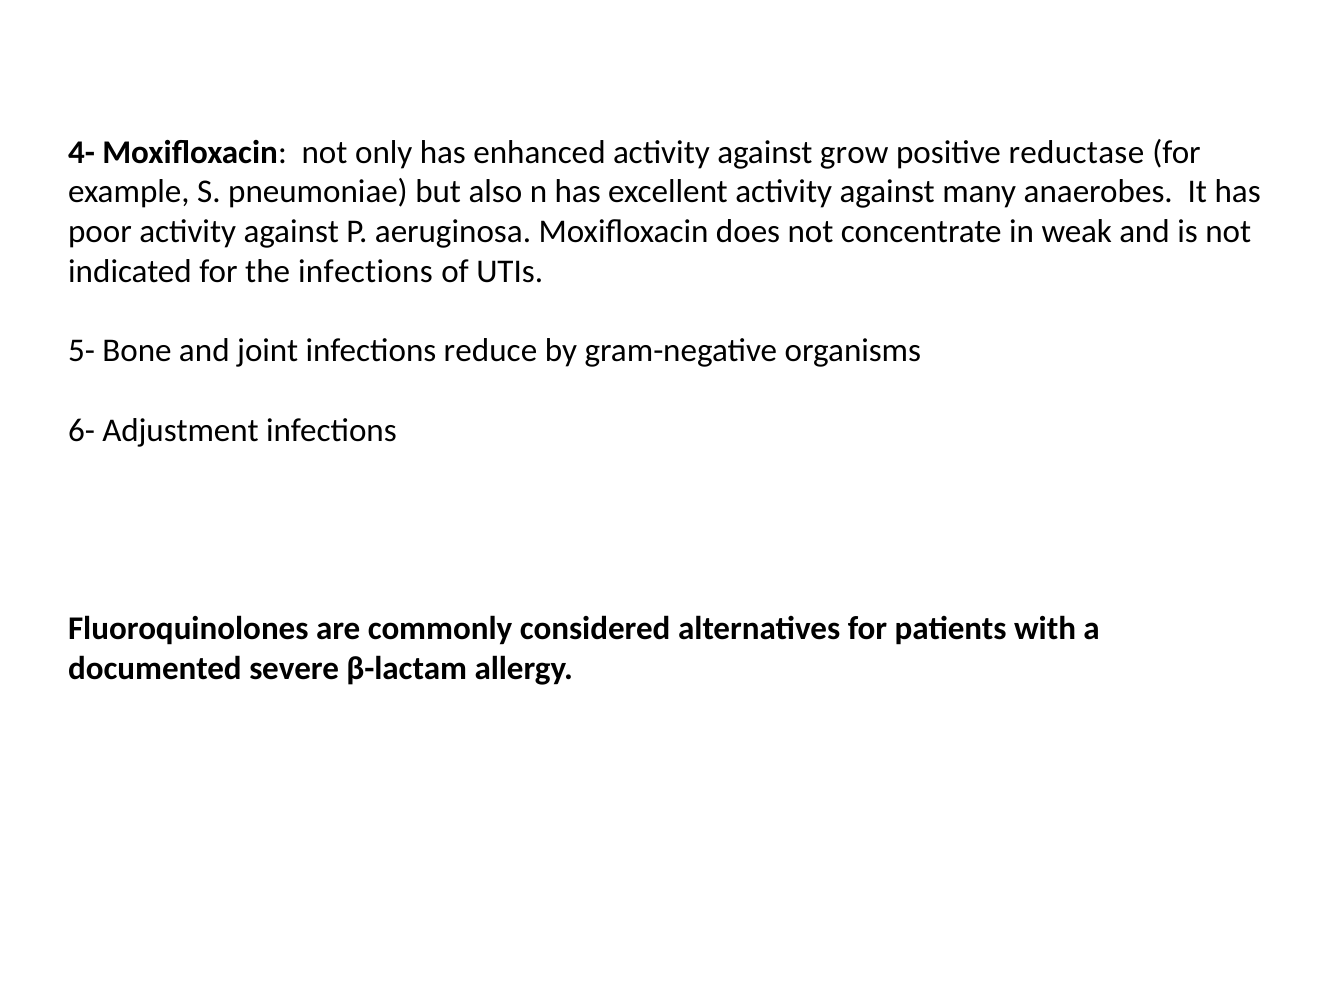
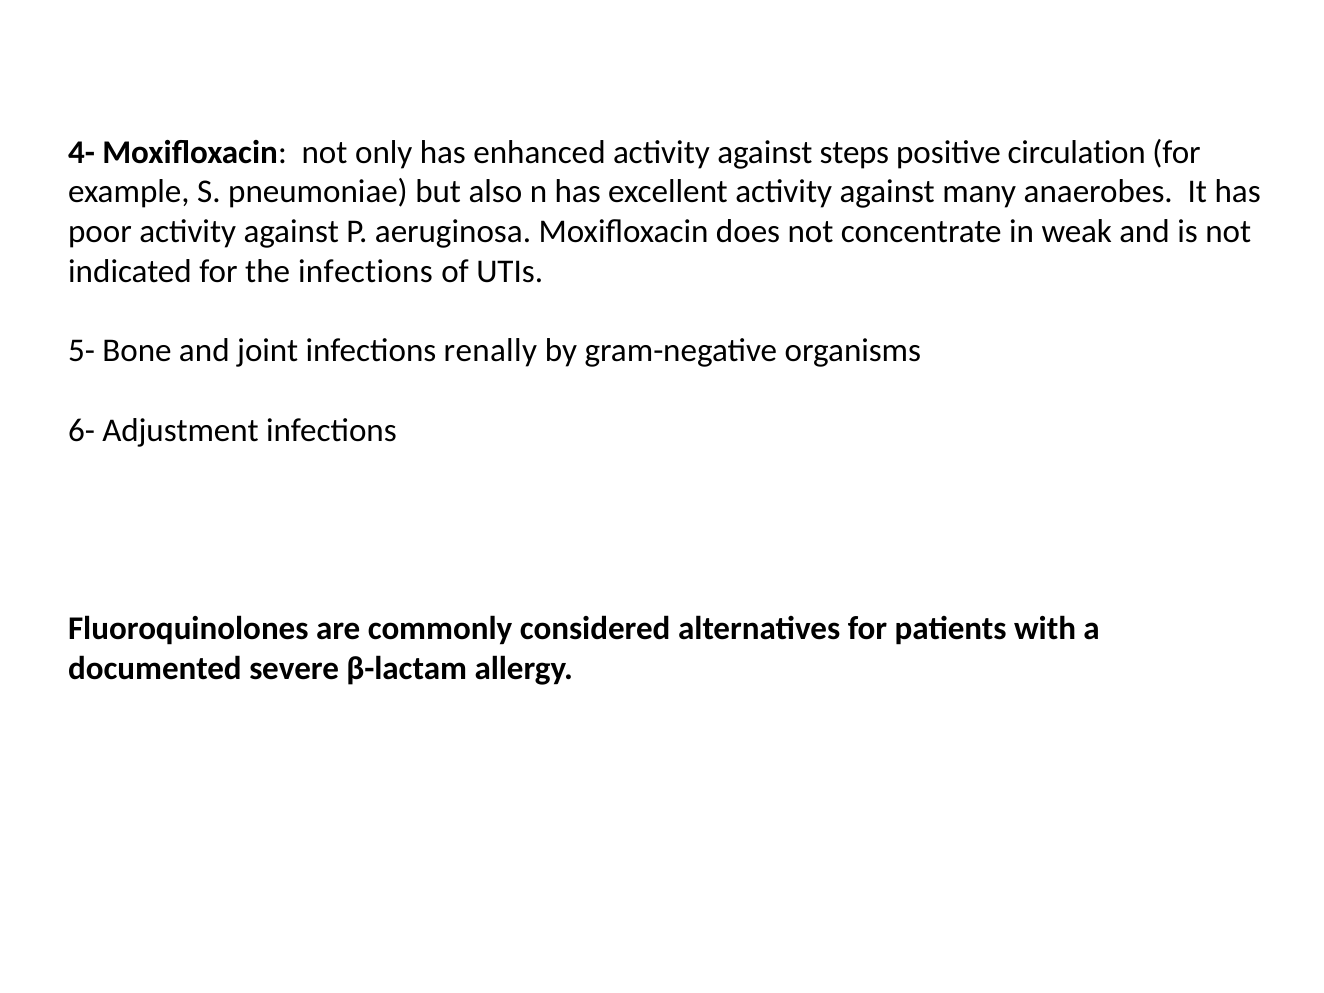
grow: grow -> steps
reductase: reductase -> circulation
reduce: reduce -> renally
